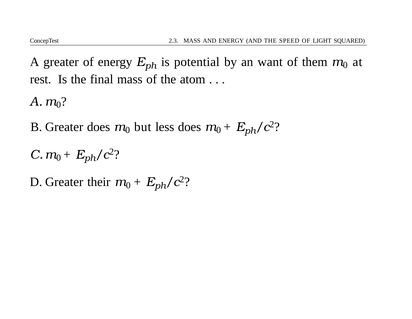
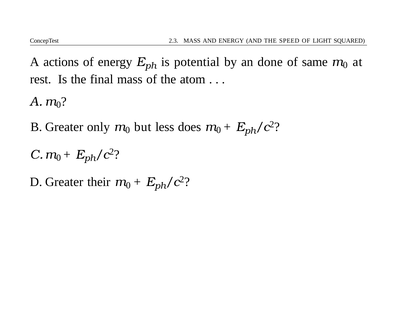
greater: greater -> actions
want: want -> done
them: them -> same
does at (99, 127): does -> only
